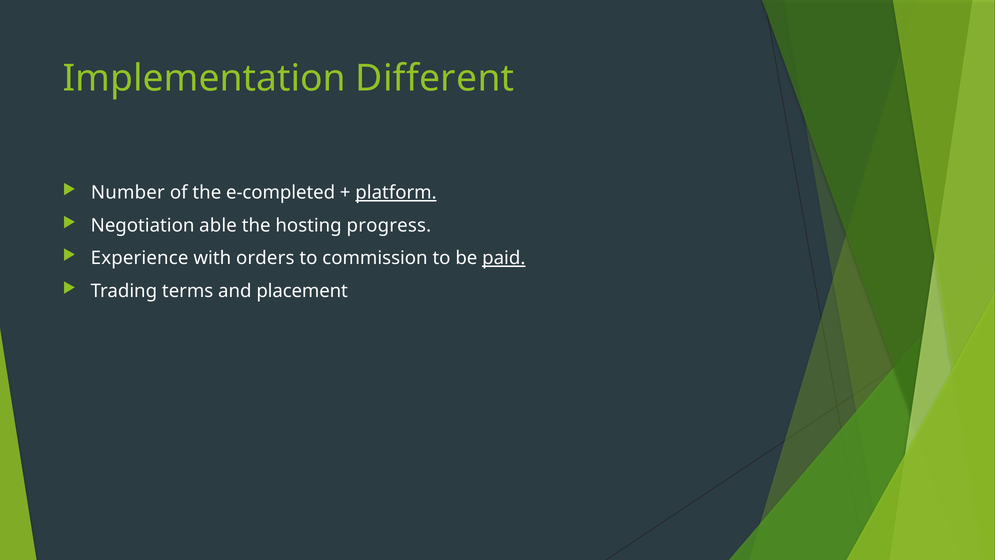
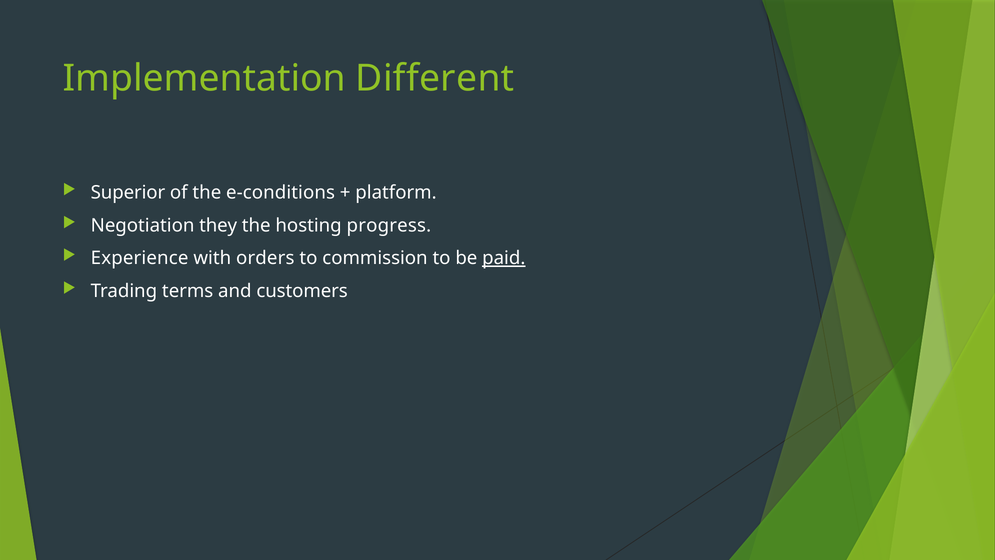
Number: Number -> Superior
e-completed: e-completed -> e-conditions
platform underline: present -> none
able: able -> they
placement: placement -> customers
